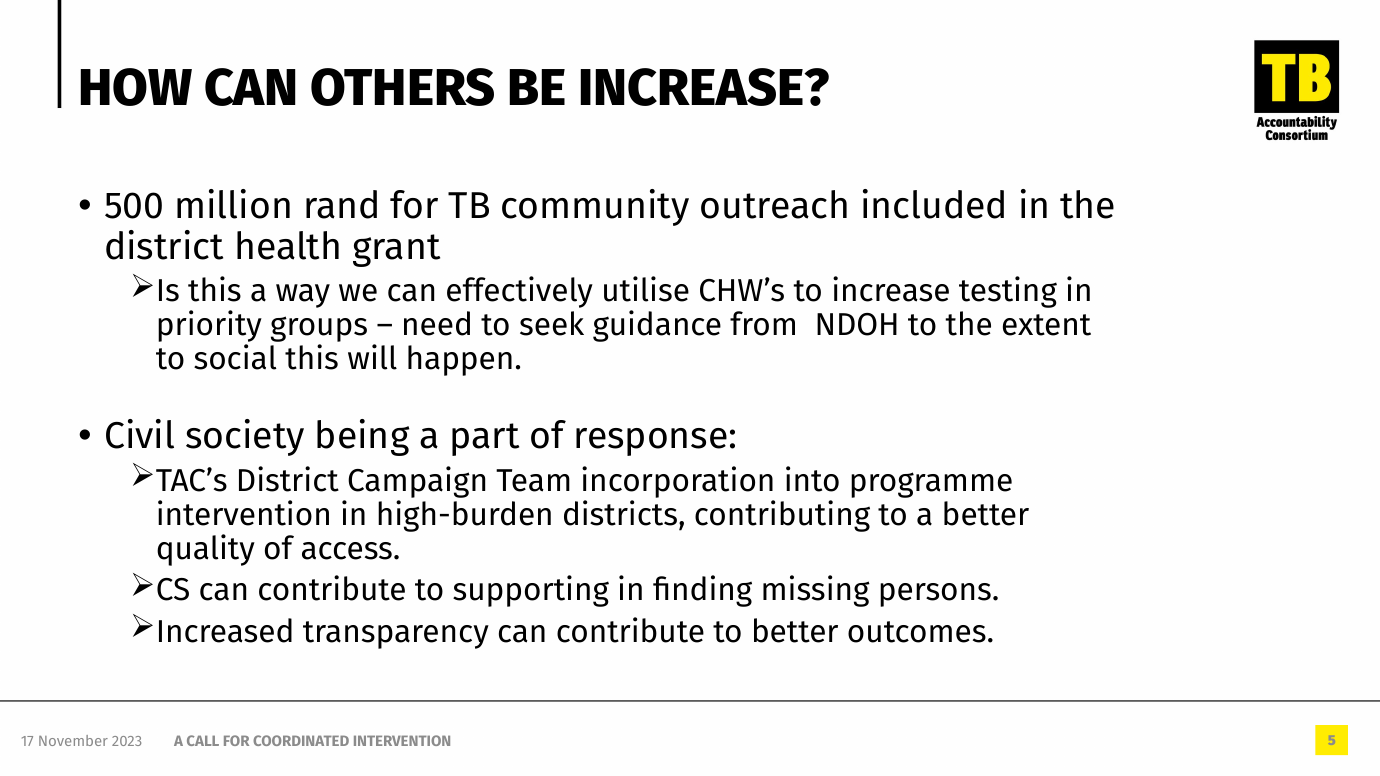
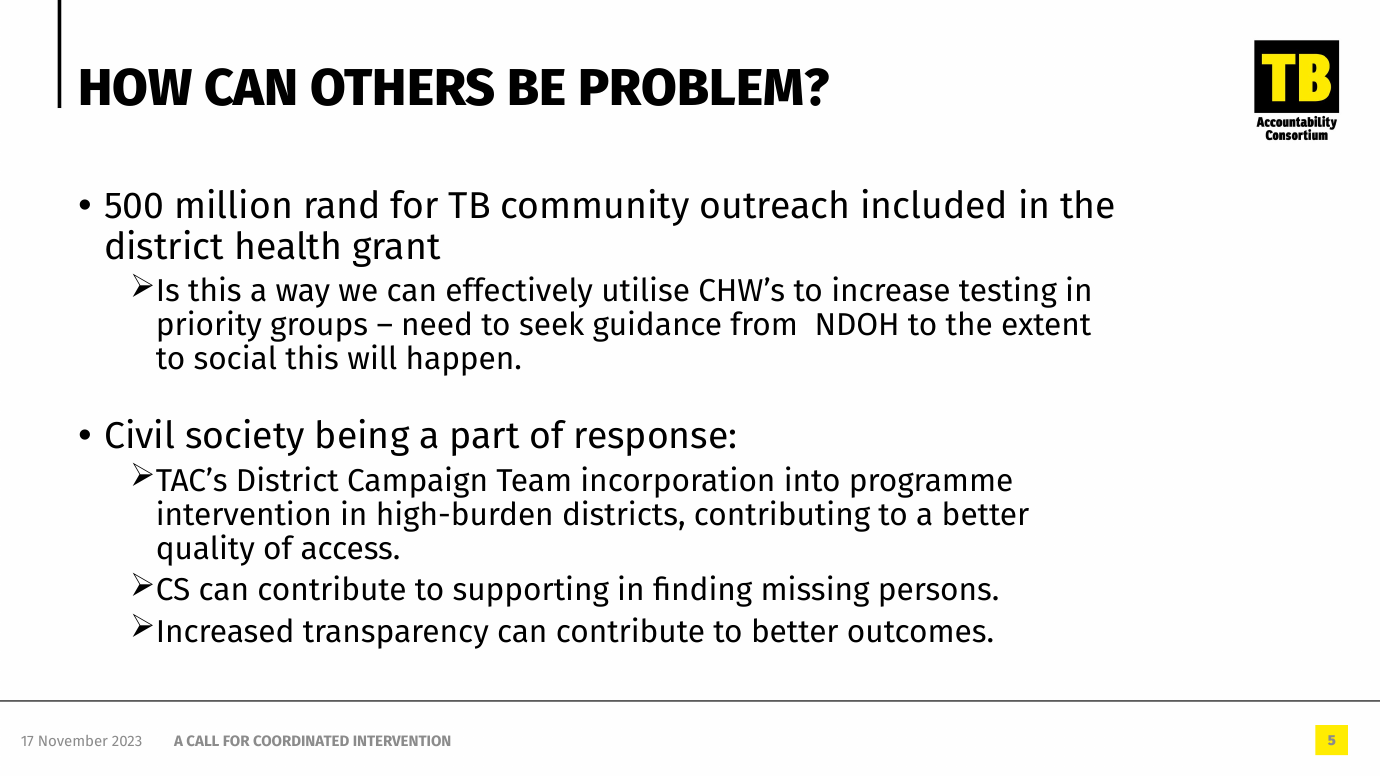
BE INCREASE: INCREASE -> PROBLEM
